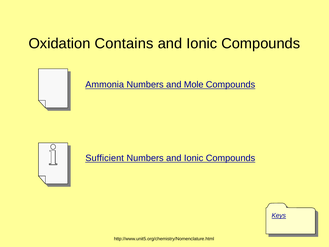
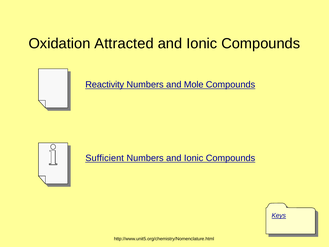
Contains: Contains -> Attracted
Ammonia: Ammonia -> Reactivity
